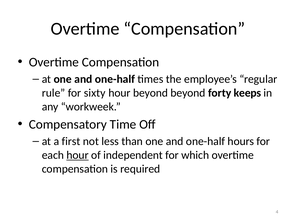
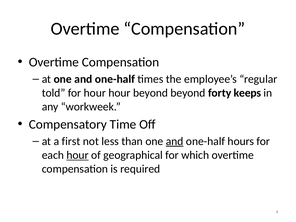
rule: rule -> told
for sixty: sixty -> hour
and at (175, 141) underline: none -> present
independent: independent -> geographical
